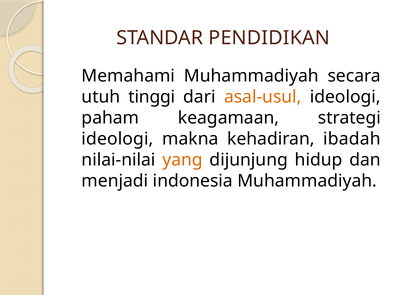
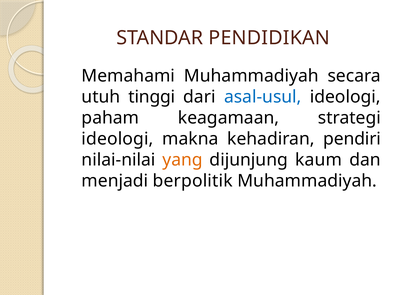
asal-usul colour: orange -> blue
ibadah: ibadah -> pendiri
hidup: hidup -> kaum
indonesia: indonesia -> berpolitik
